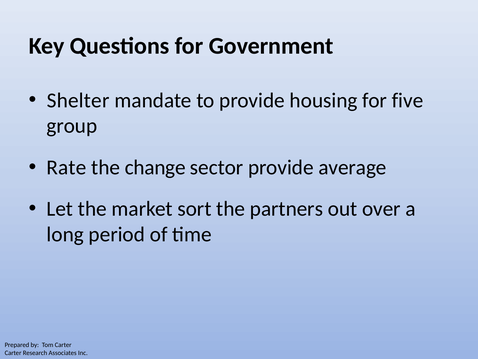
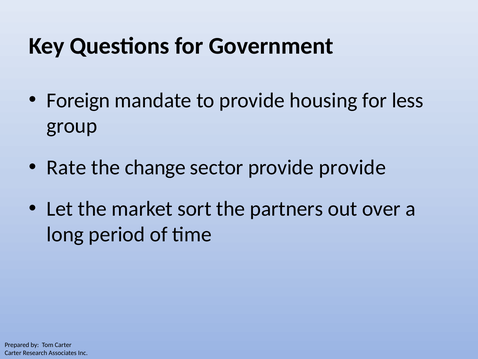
Shelter: Shelter -> Foreign
five: five -> less
provide average: average -> provide
